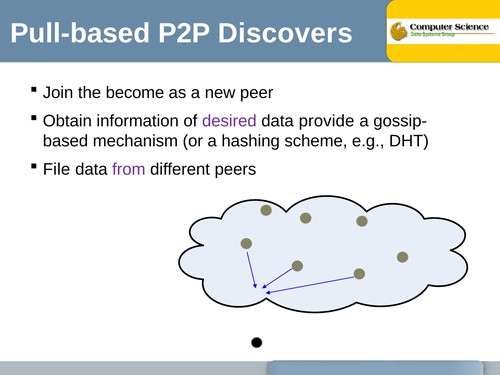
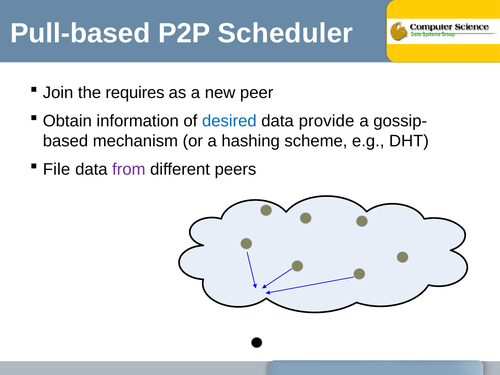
Discovers: Discovers -> Scheduler
become: become -> requires
desired colour: purple -> blue
